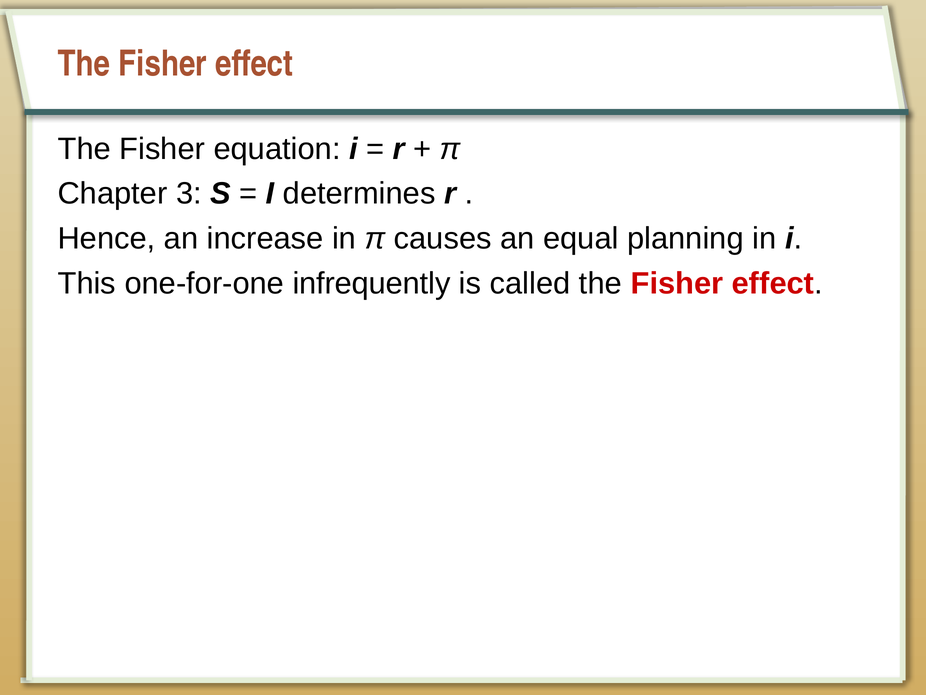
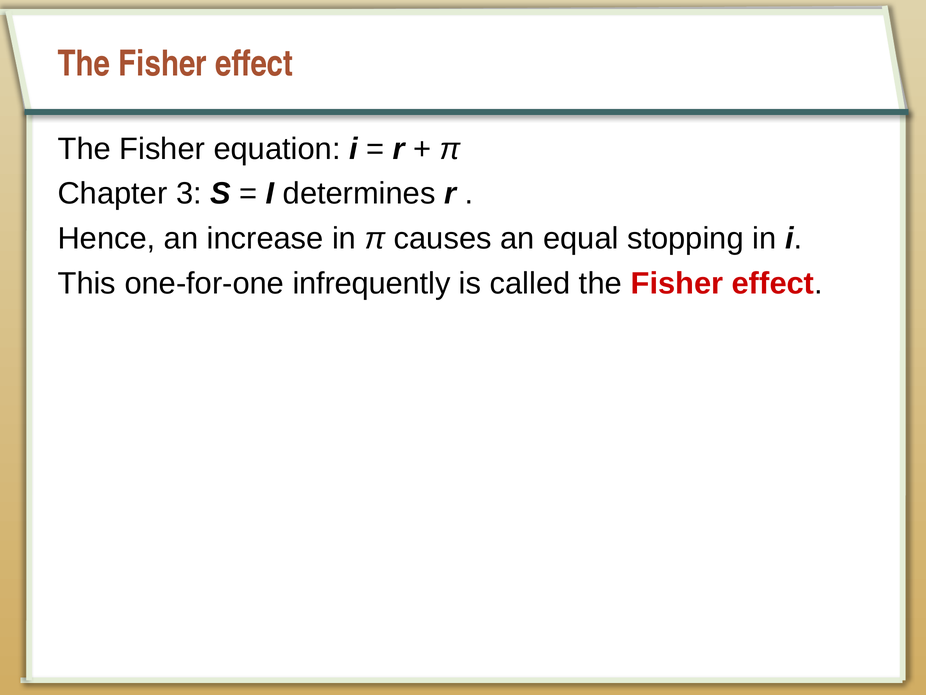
planning: planning -> stopping
